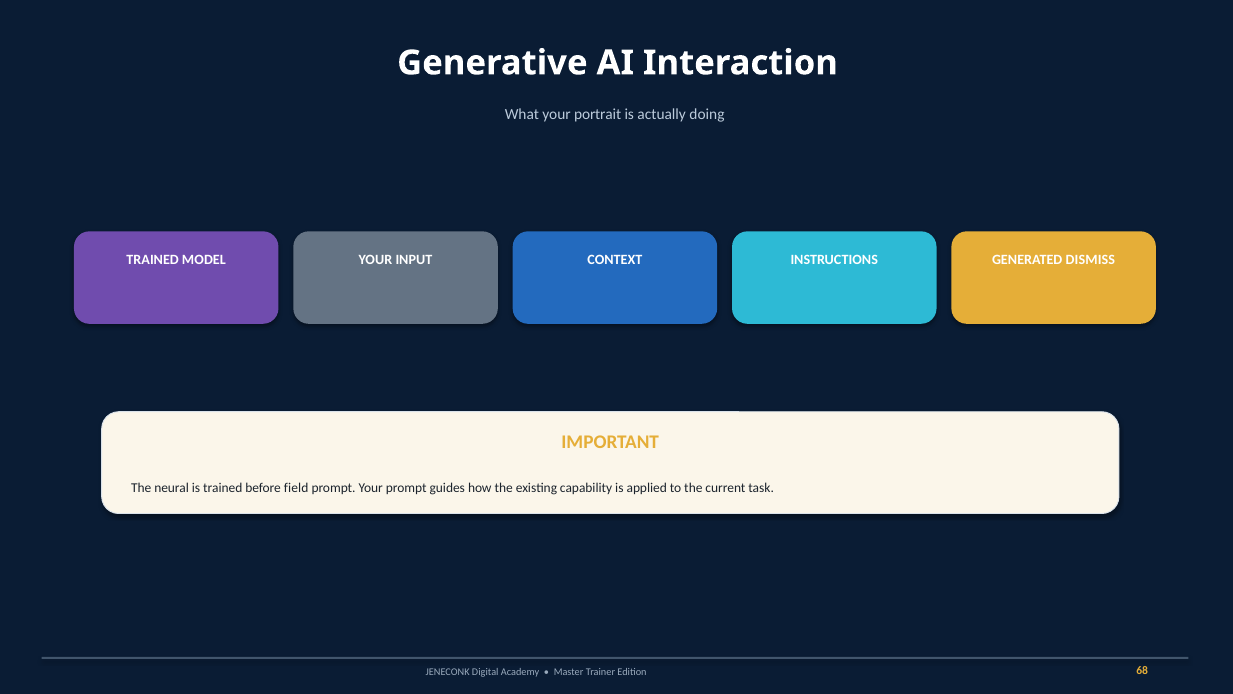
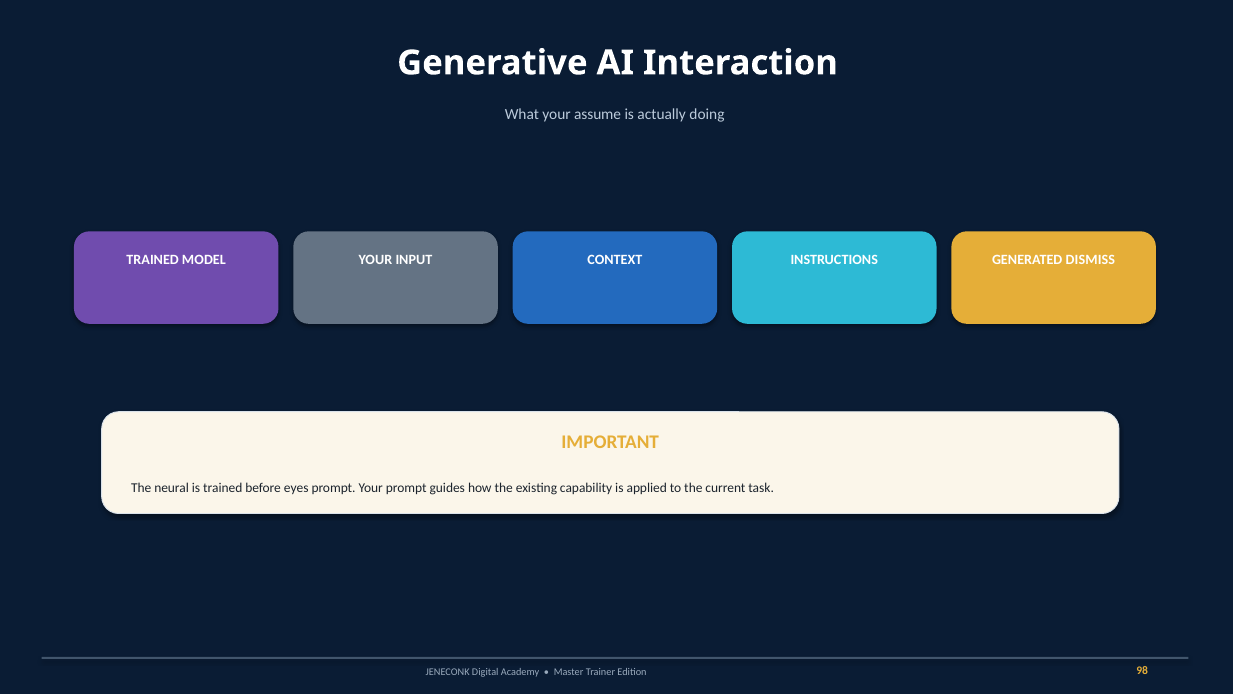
portrait: portrait -> assume
field: field -> eyes
68: 68 -> 98
